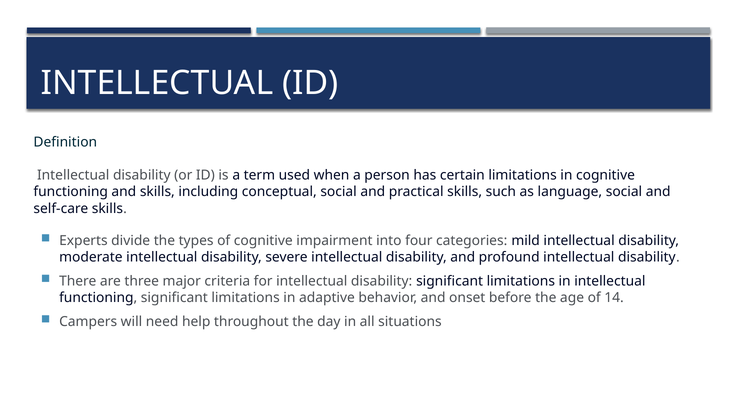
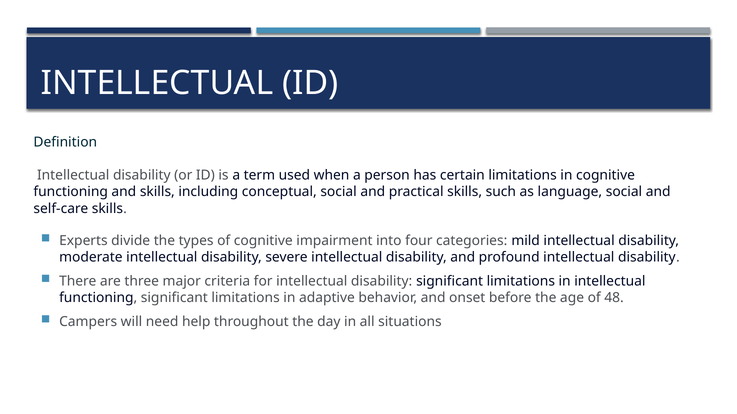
14: 14 -> 48
